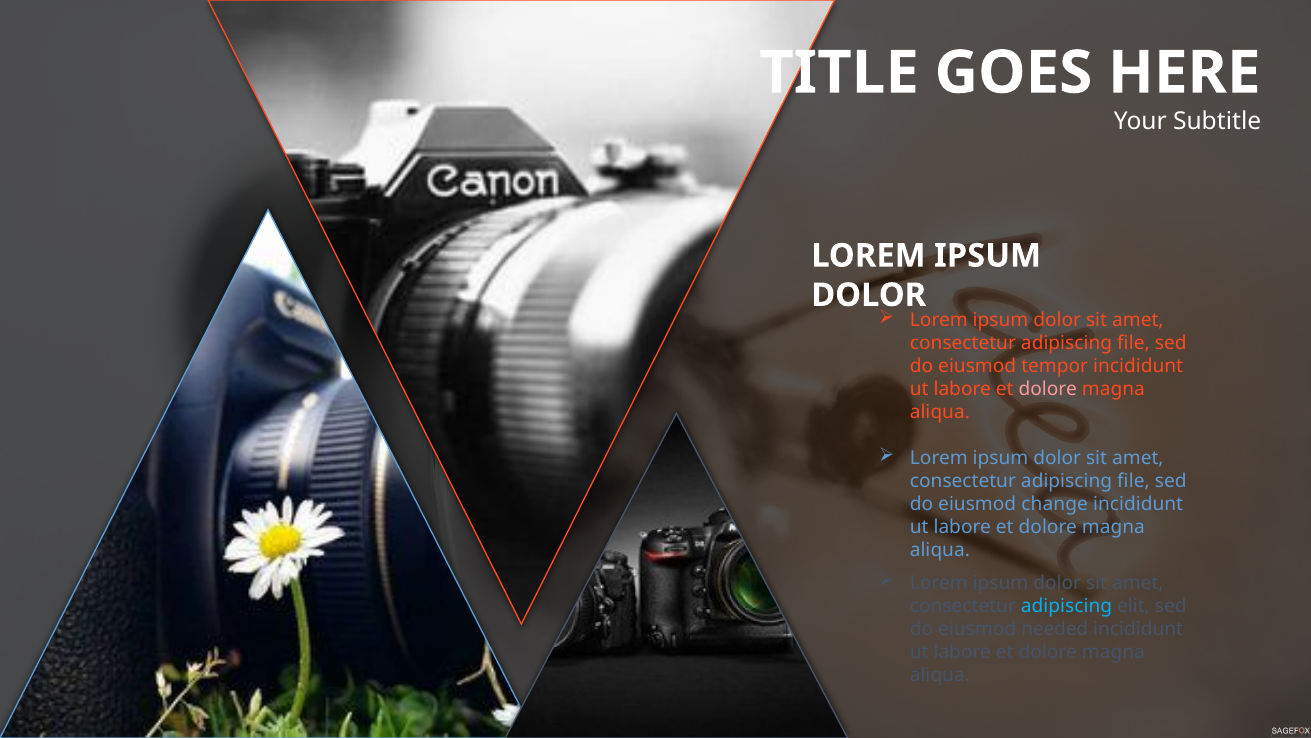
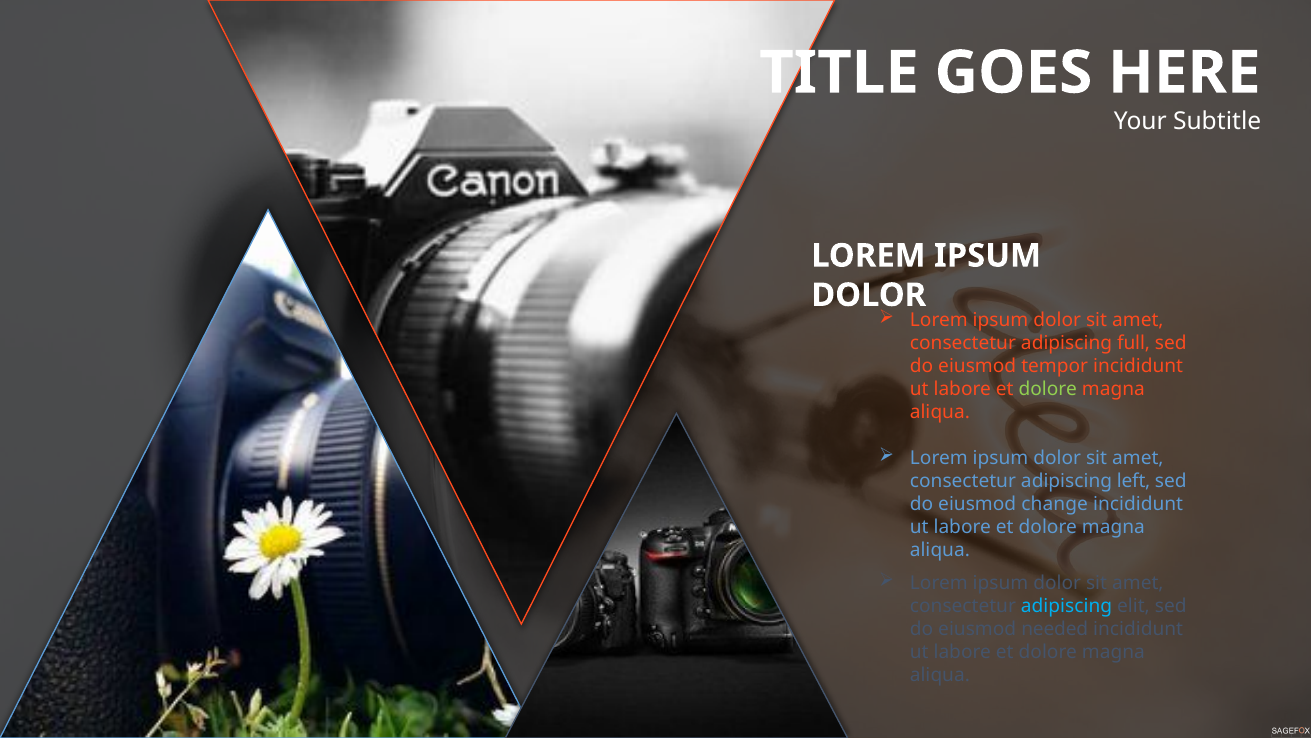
file at (1133, 343): file -> full
dolore at (1048, 389) colour: pink -> light green
file at (1133, 480): file -> left
